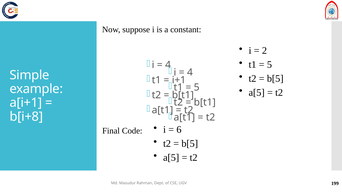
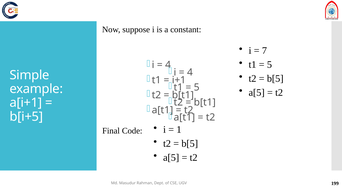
2: 2 -> 7
b[i+8: b[i+8 -> b[i+5
6: 6 -> 1
